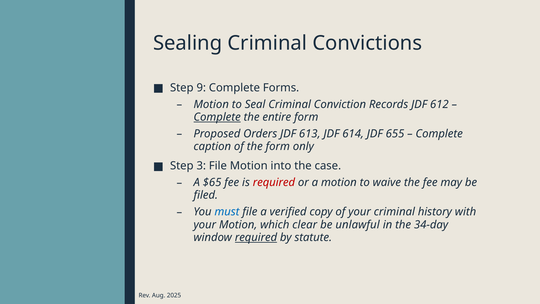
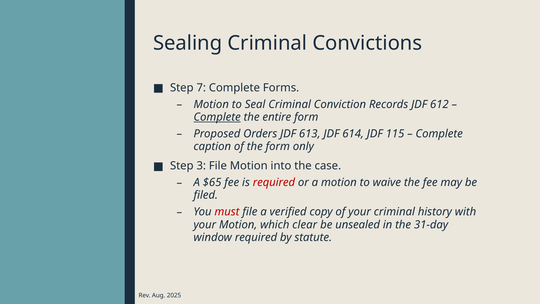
9: 9 -> 7
655: 655 -> 115
must colour: blue -> red
unlawful: unlawful -> unsealed
34-day: 34-day -> 31-day
required at (256, 237) underline: present -> none
